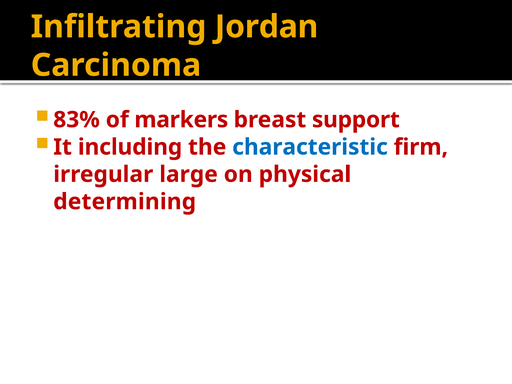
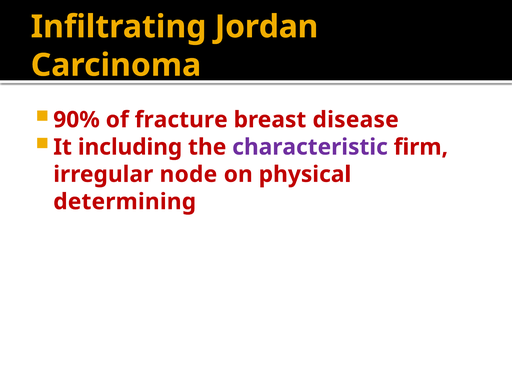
83%: 83% -> 90%
markers: markers -> fracture
support: support -> disease
characteristic colour: blue -> purple
large: large -> node
